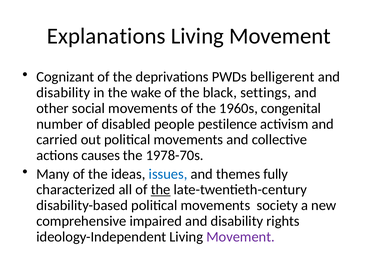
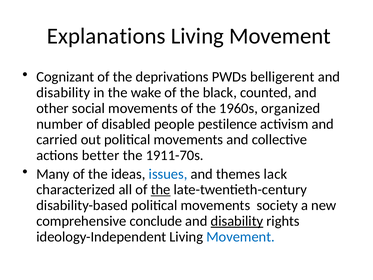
settings: settings -> counted
congenital: congenital -> organized
causes: causes -> better
1978-70s: 1978-70s -> 1911-70s
fully: fully -> lack
impaired: impaired -> conclude
disability at (237, 221) underline: none -> present
Movement at (241, 237) colour: purple -> blue
